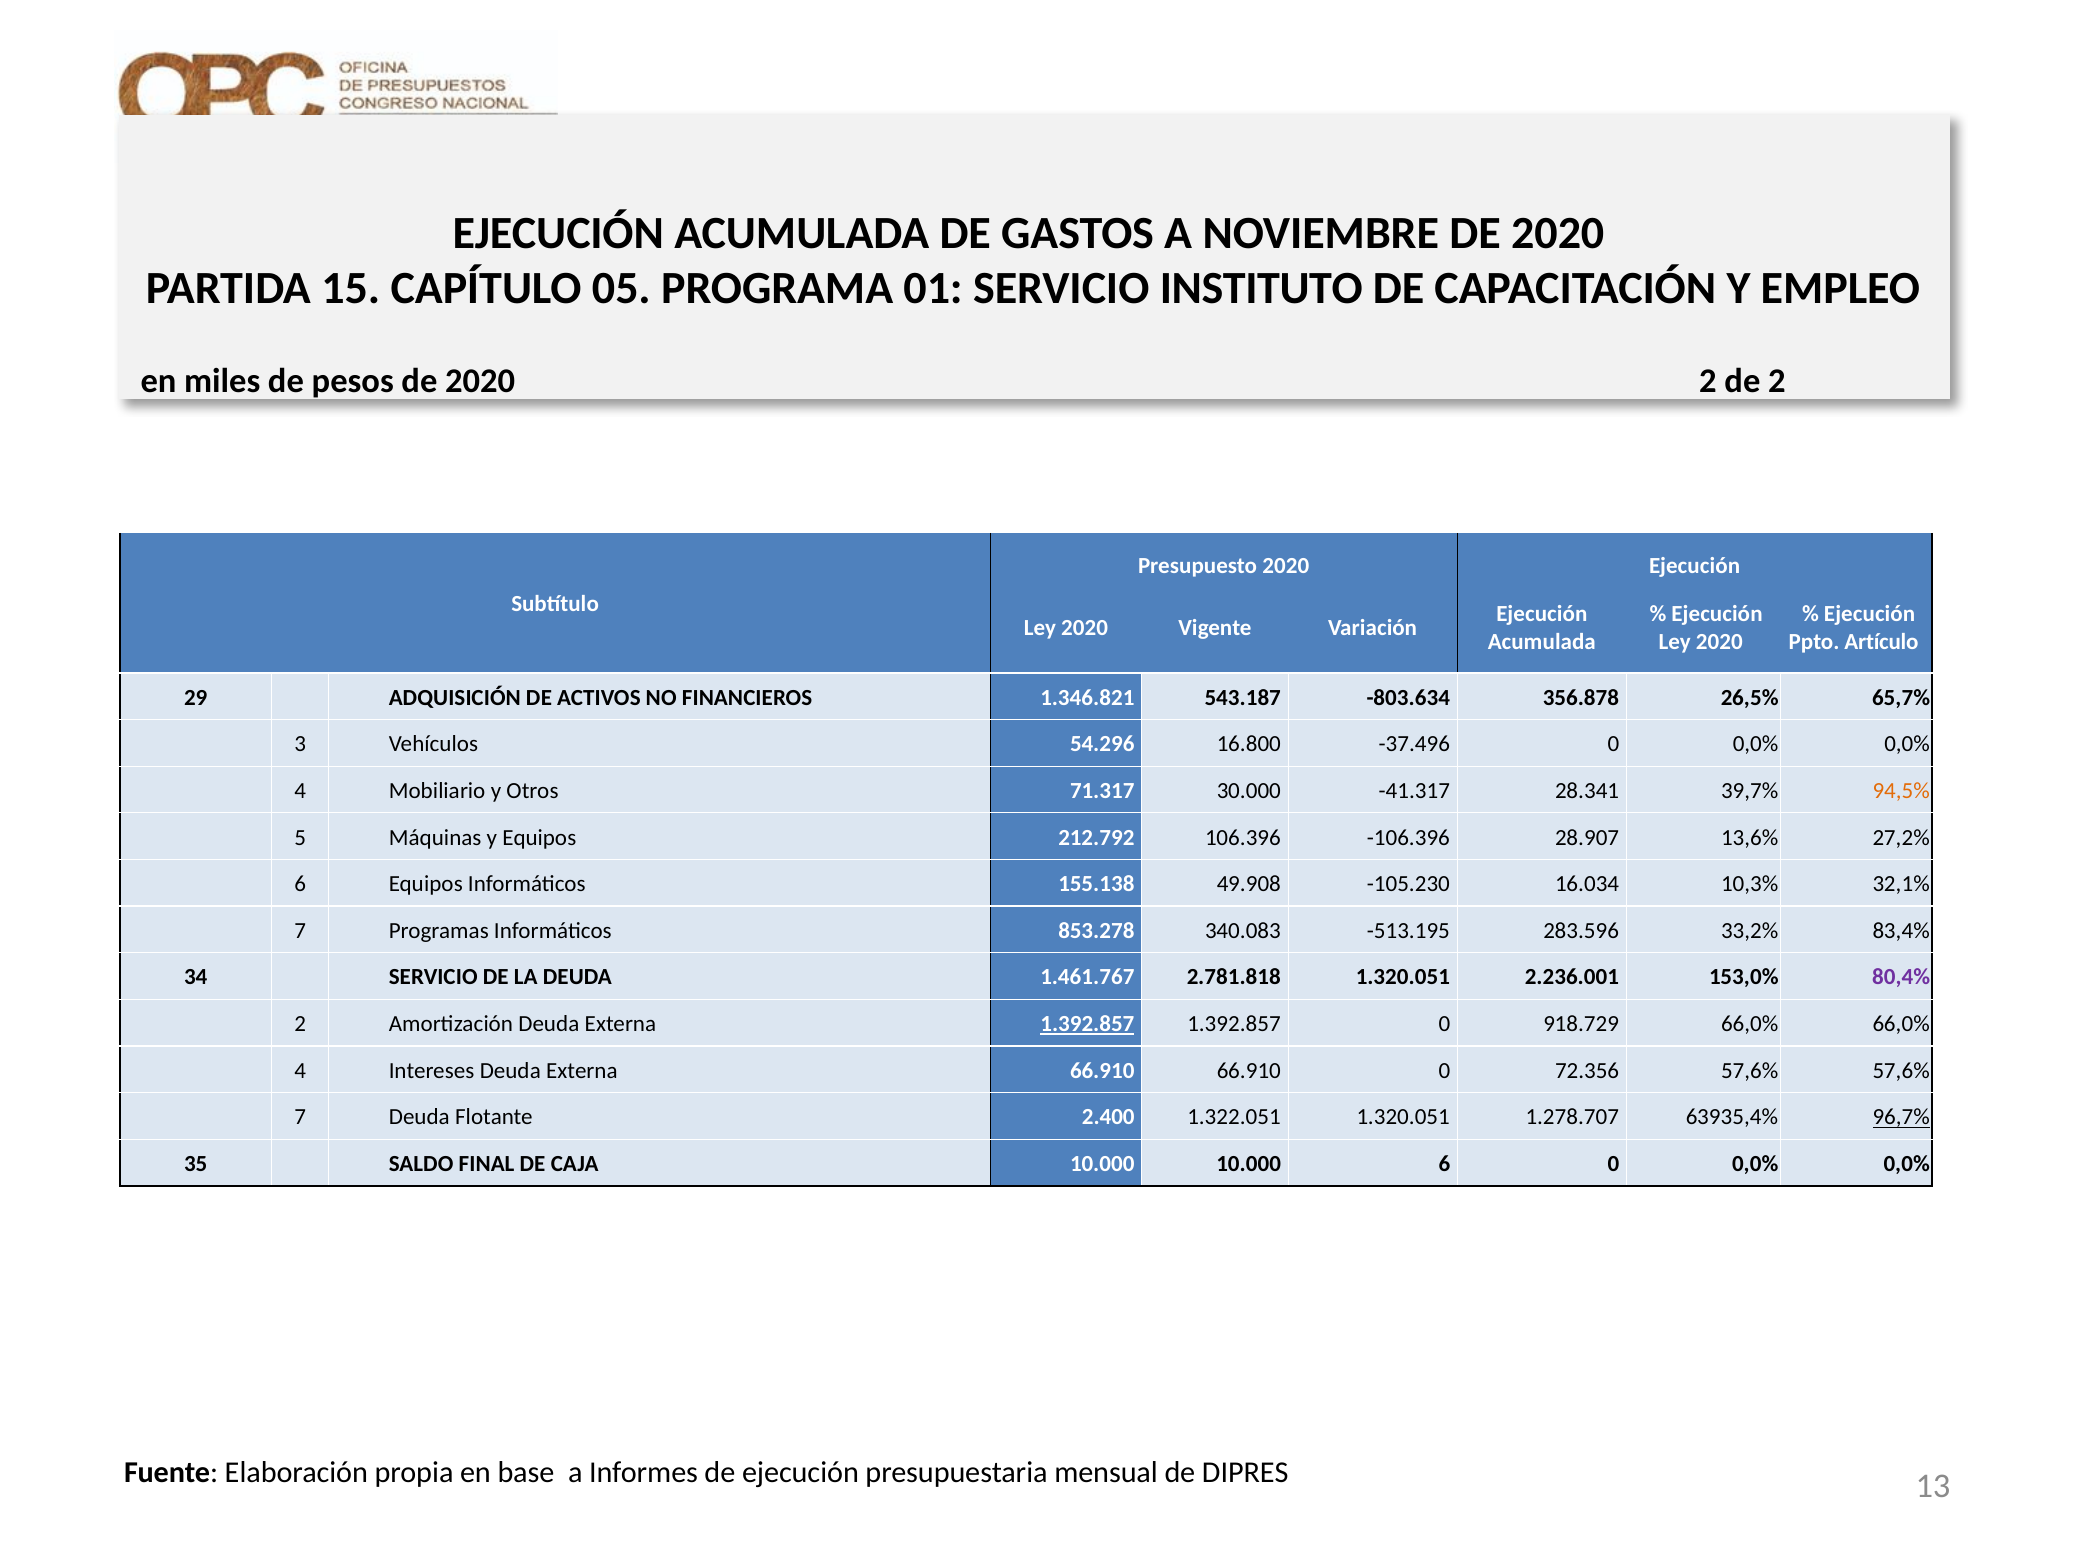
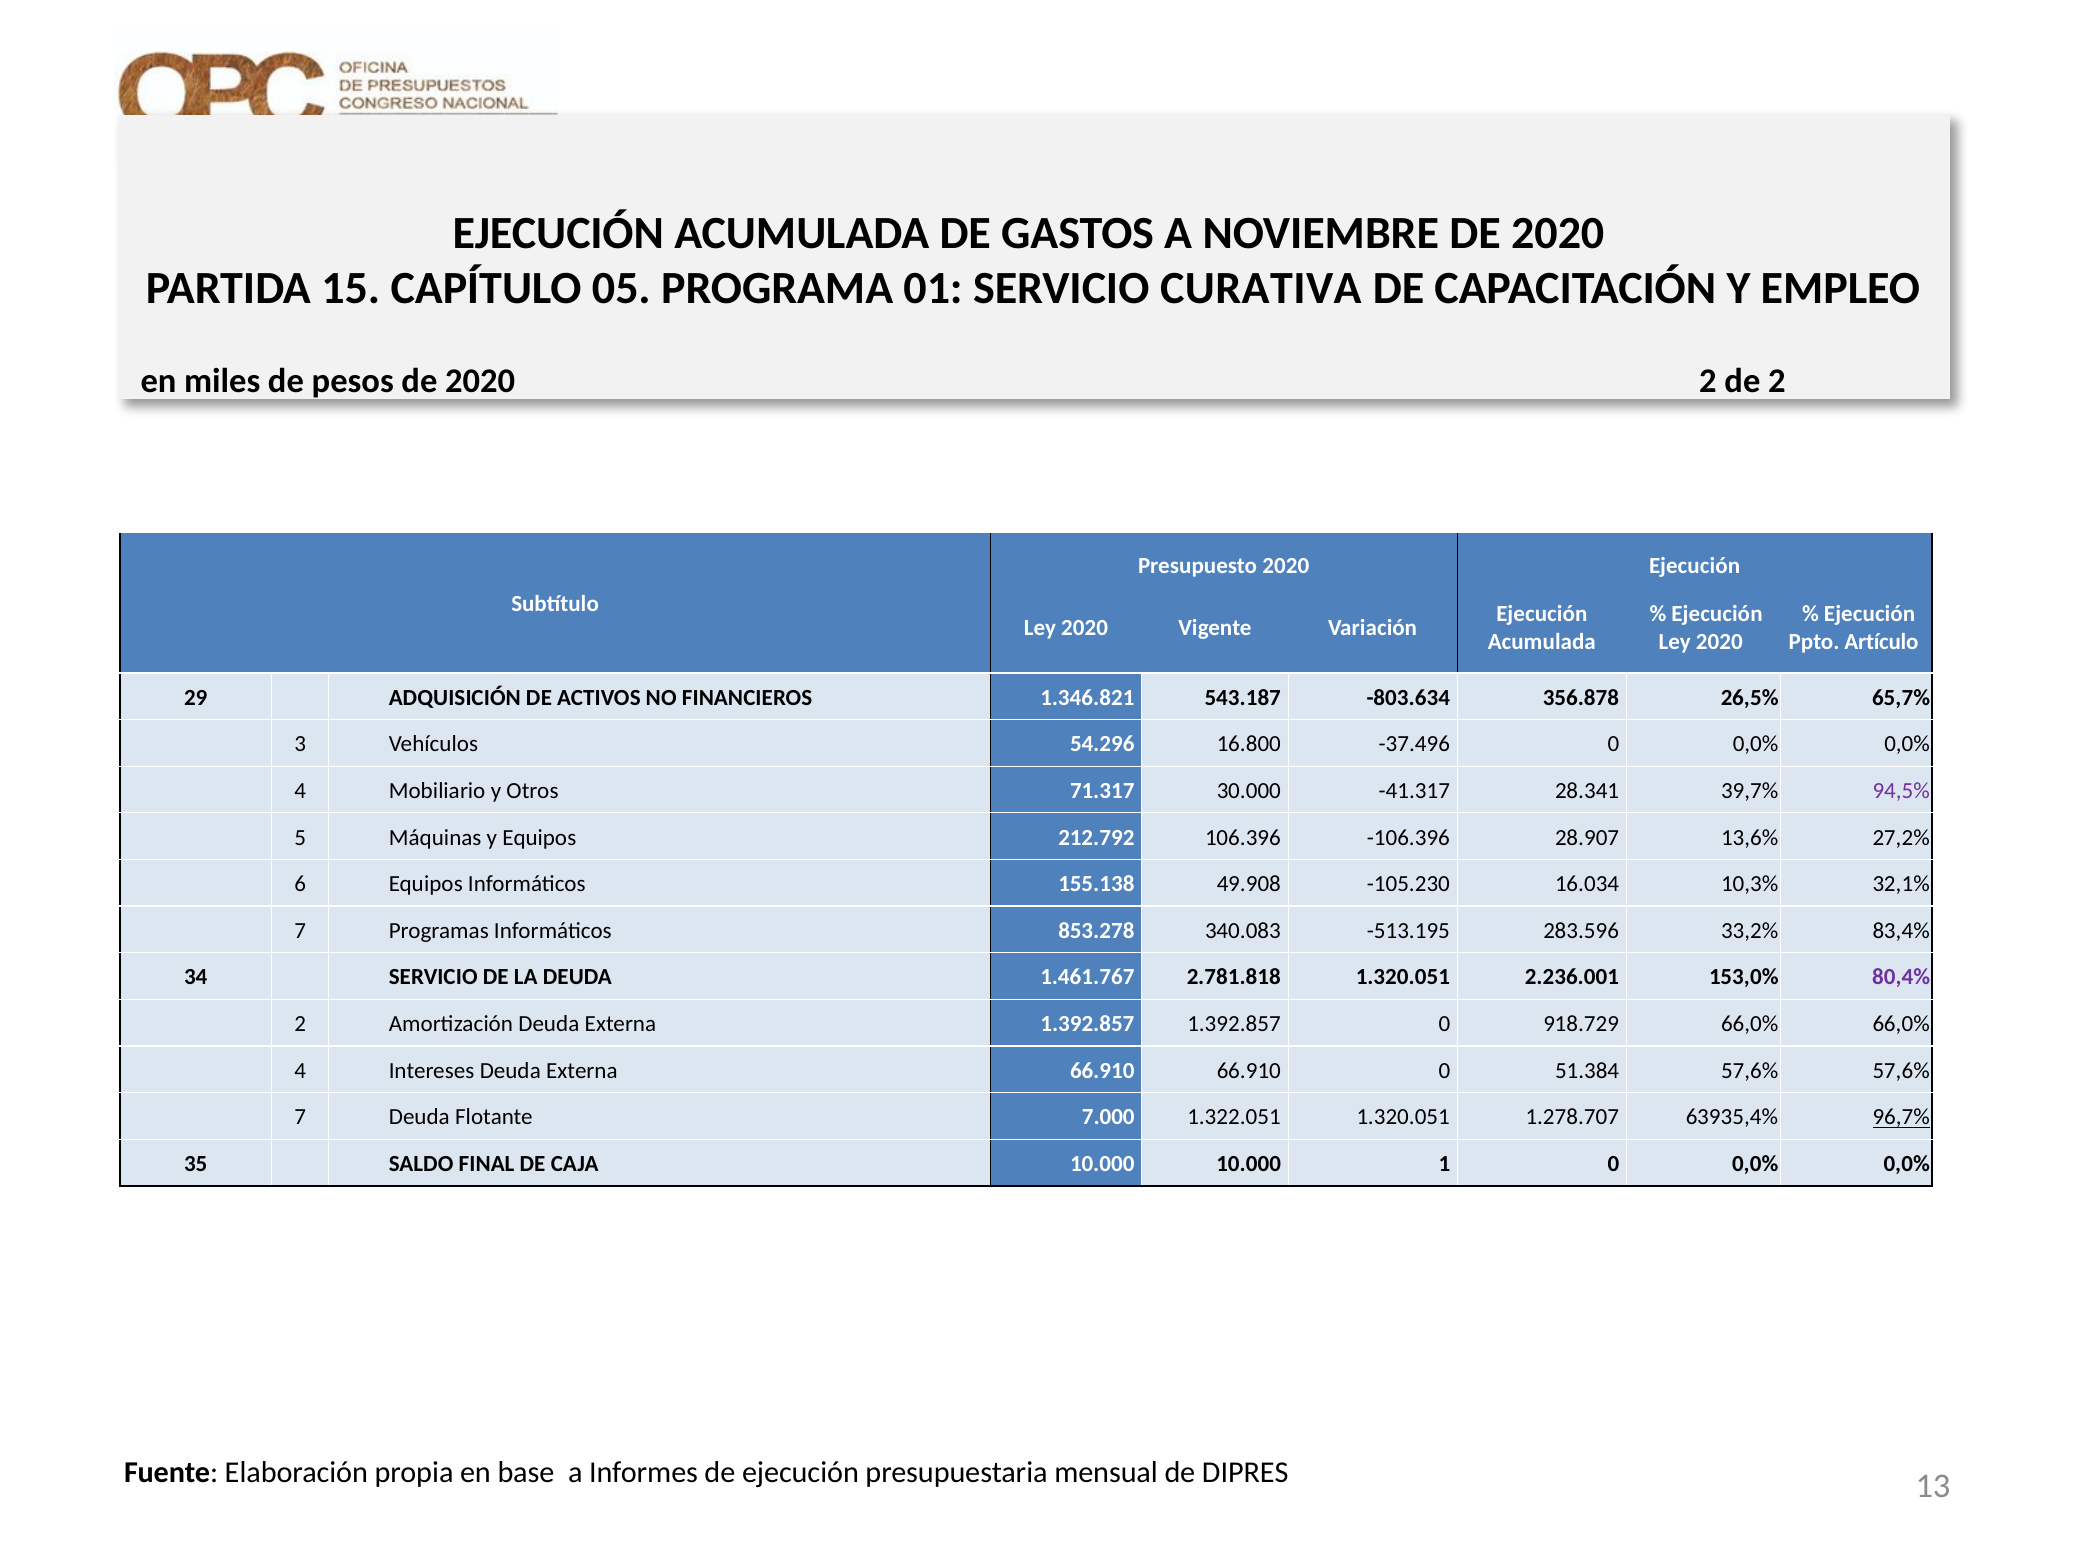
INSTITUTO: INSTITUTO -> CURATIVA
94,5% colour: orange -> purple
1.392.857 at (1087, 1024) underline: present -> none
72.356: 72.356 -> 51.384
2.400: 2.400 -> 7.000
10.000 6: 6 -> 1
